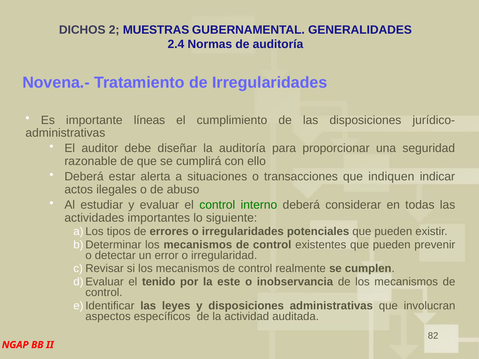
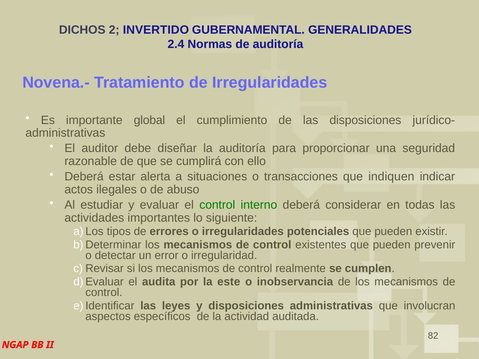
MUESTRAS: MUESTRAS -> INVERTIDO
líneas: líneas -> global
tenido: tenido -> audita
